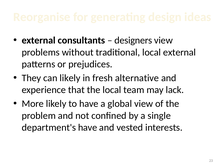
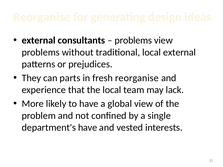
designers at (133, 40): designers -> problems
can likely: likely -> parts
fresh alternative: alternative -> reorganise
